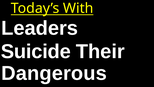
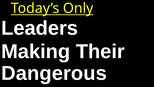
With: With -> Only
Suicide: Suicide -> Making
